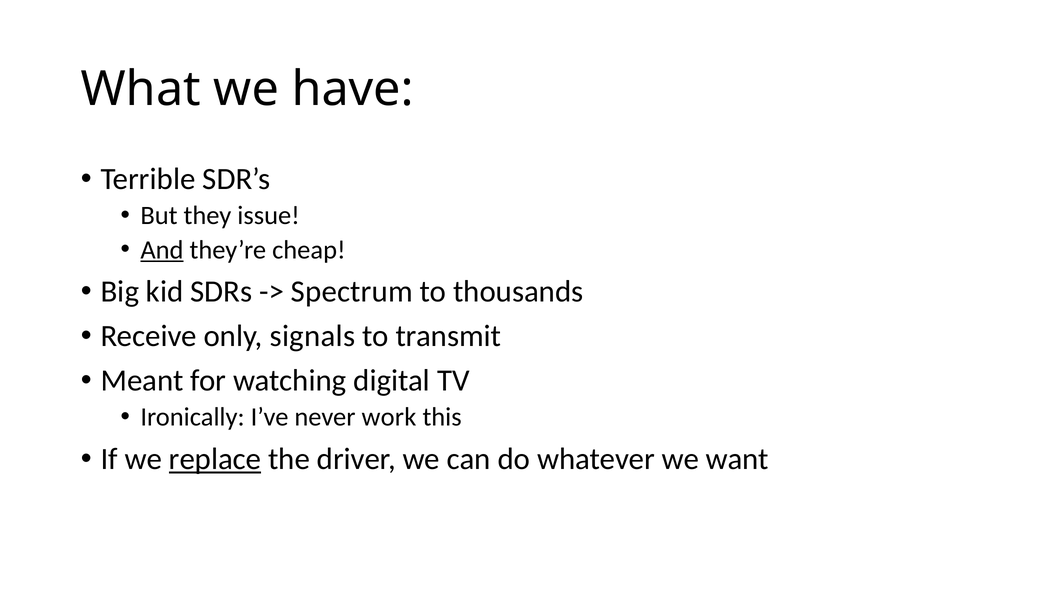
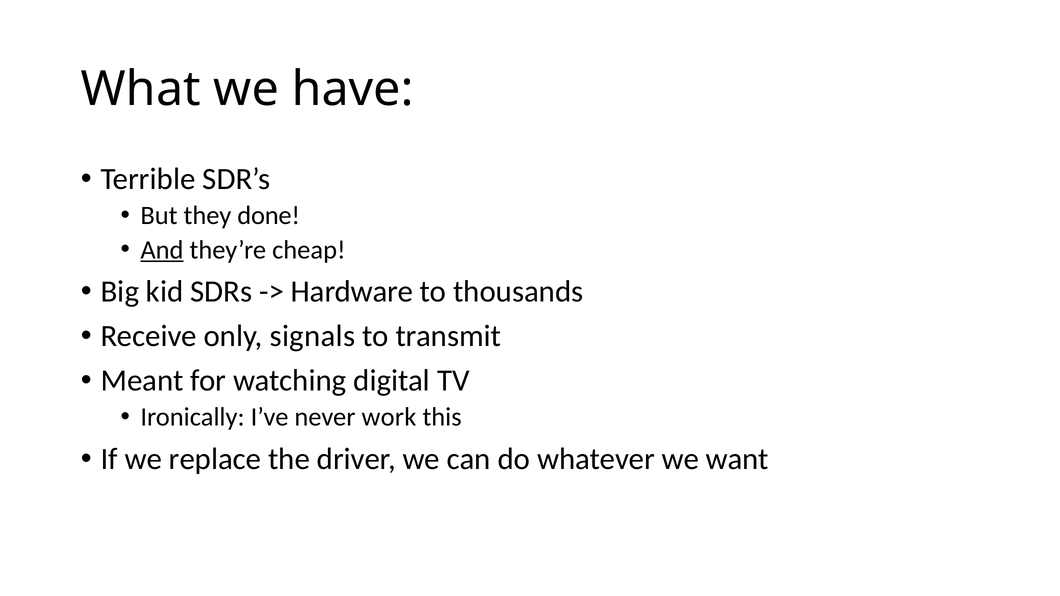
issue: issue -> done
Spectrum: Spectrum -> Hardware
replace underline: present -> none
